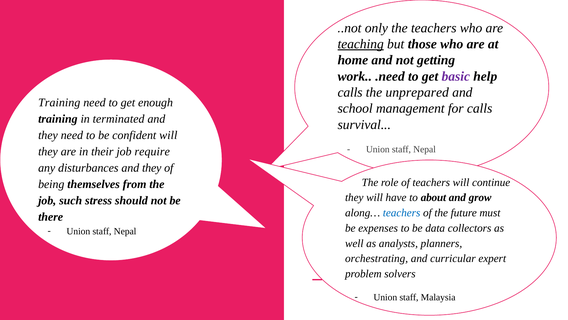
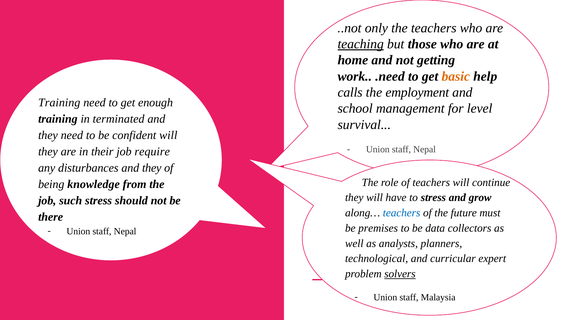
basic colour: purple -> orange
unprepared: unprepared -> employment
for calls: calls -> level
themselves: themselves -> knowledge
to about: about -> stress
expenses: expenses -> premises
orchestrating: orchestrating -> technological
solvers underline: none -> present
